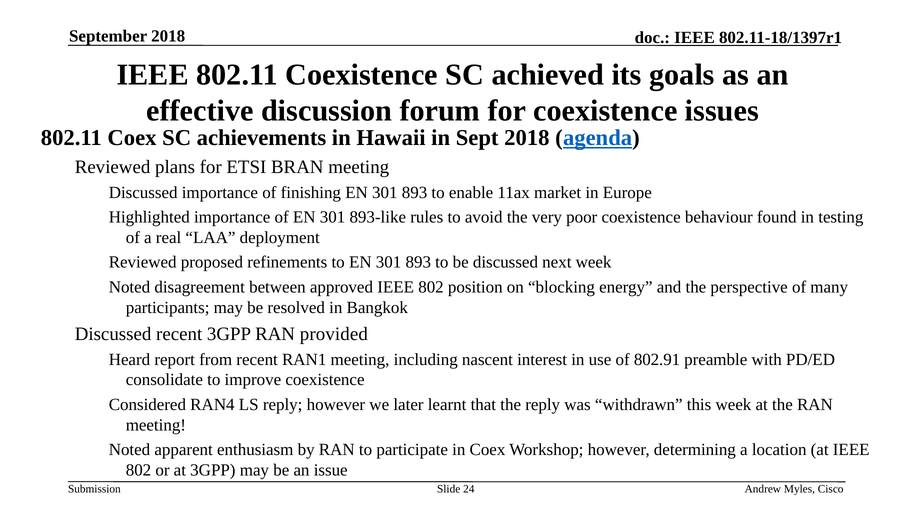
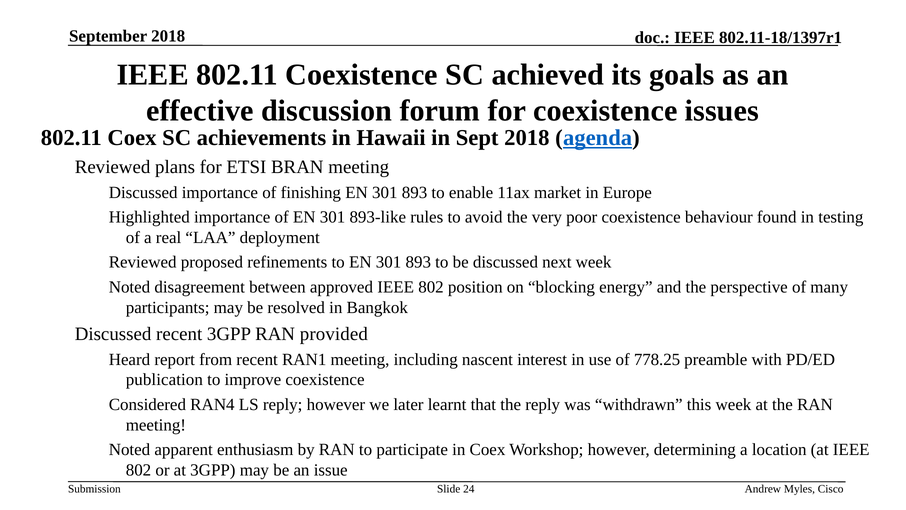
802.91: 802.91 -> 778.25
consolidate: consolidate -> publication
